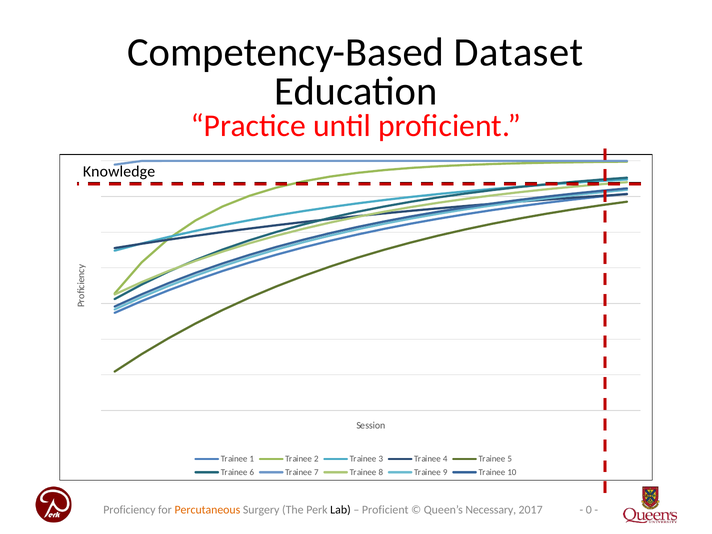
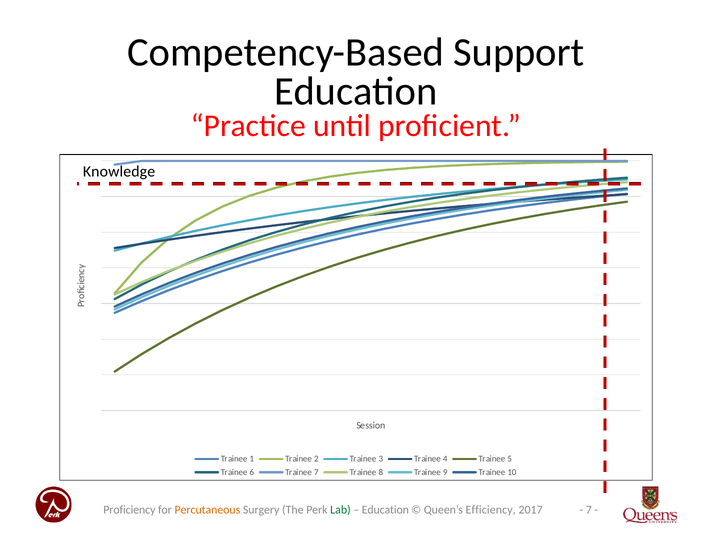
Dataset: Dataset -> Support
Lab colour: black -> green
Proficient at (385, 510): Proficient -> Education
Necessary: Necessary -> Efficiency
0 at (589, 510): 0 -> 7
